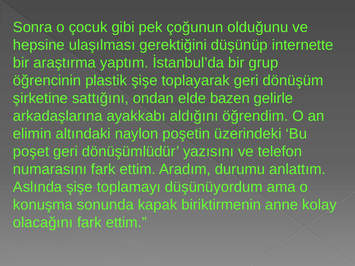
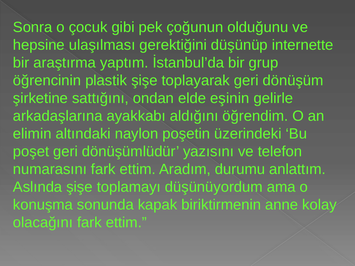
bazen: bazen -> eşinin
